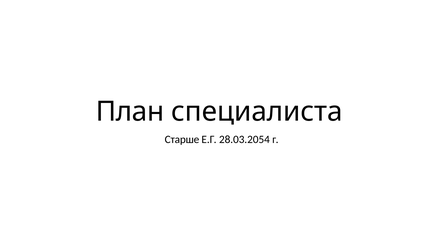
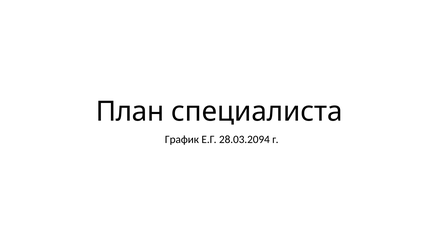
Старше: Старше -> График
28.03.2054: 28.03.2054 -> 28.03.2094
